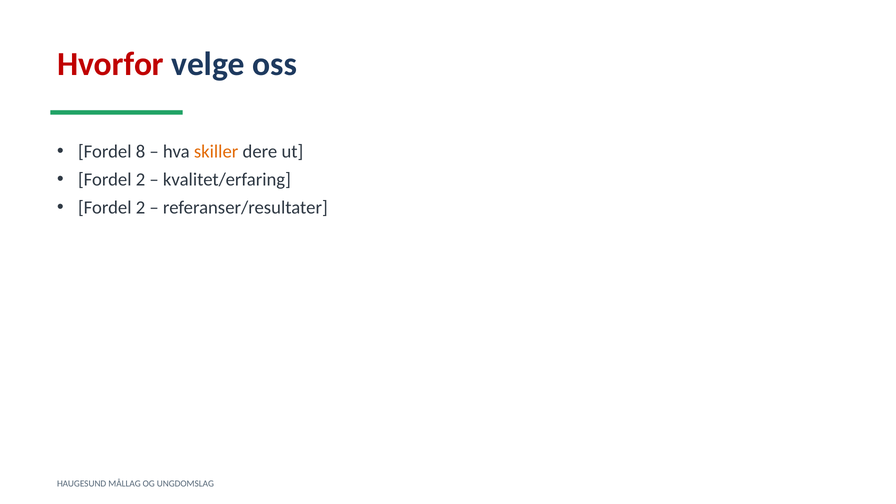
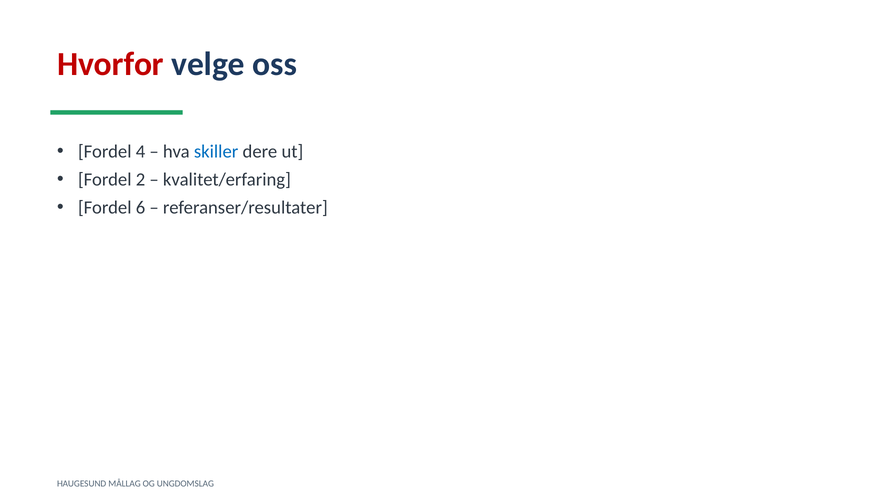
8: 8 -> 4
skiller colour: orange -> blue
2 at (141, 208): 2 -> 6
